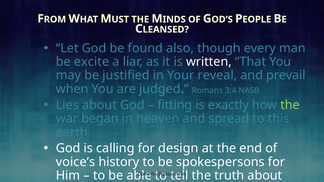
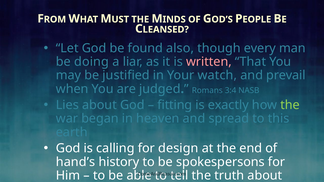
excite: excite -> doing
written colour: white -> pink
reveal: reveal -> watch
voice’s: voice’s -> hand’s
